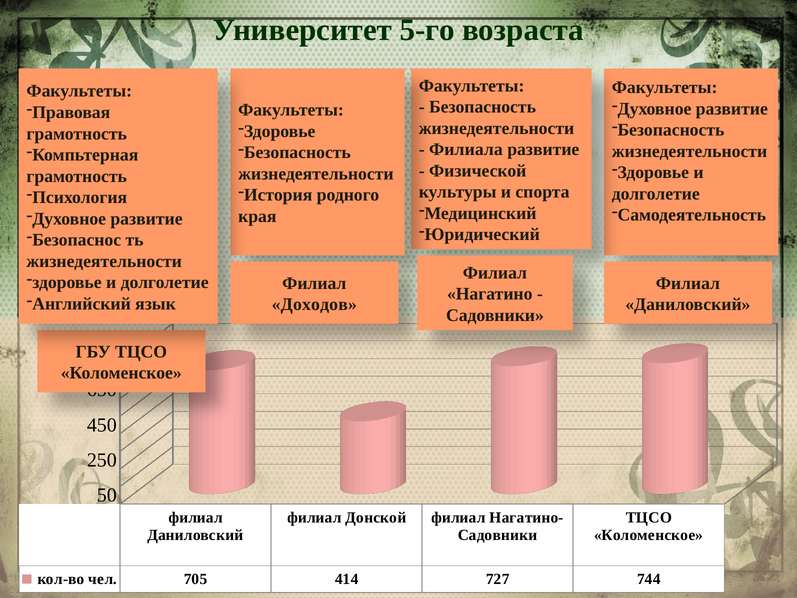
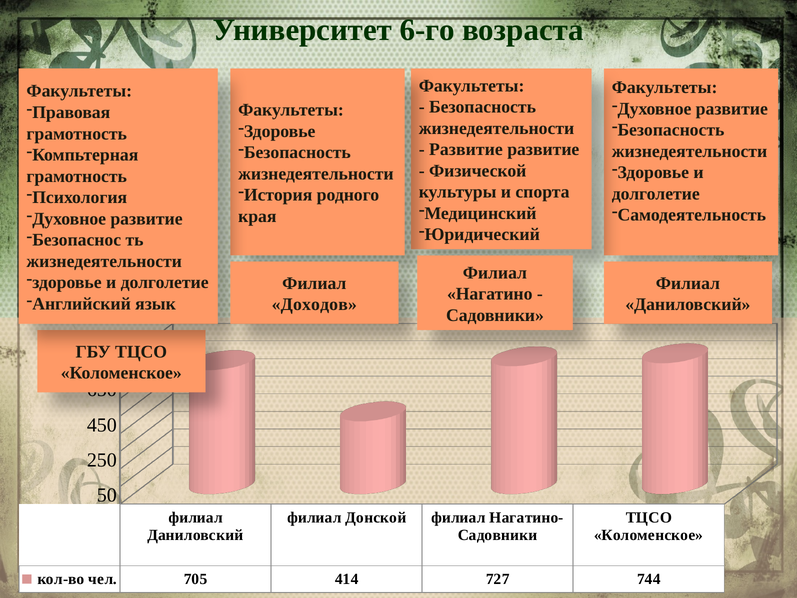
5-го: 5-го -> 6-го
Филиала at (466, 149): Филиала -> Развитие
